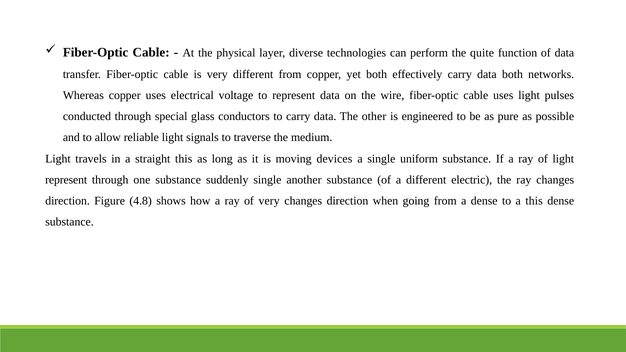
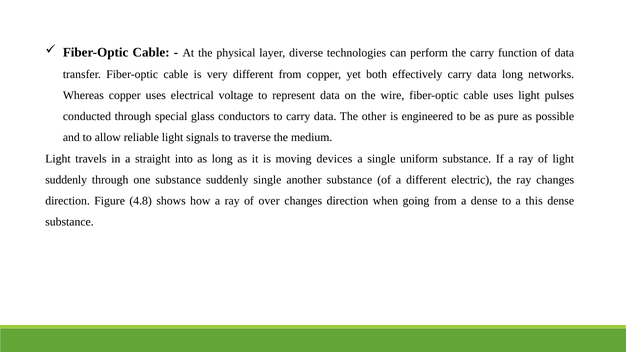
the quite: quite -> carry
data both: both -> long
straight this: this -> into
represent at (66, 180): represent -> suddenly
of very: very -> over
